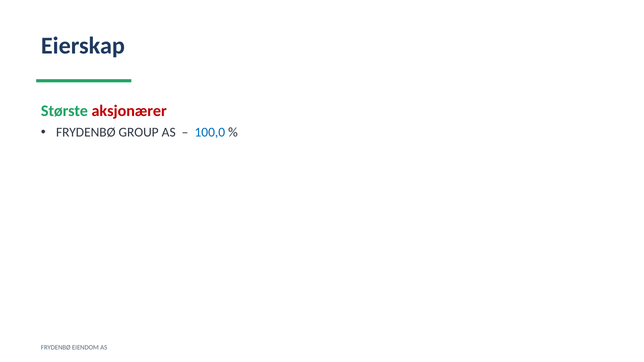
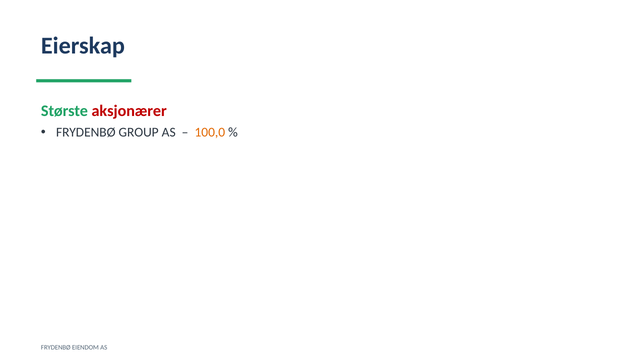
100,0 colour: blue -> orange
